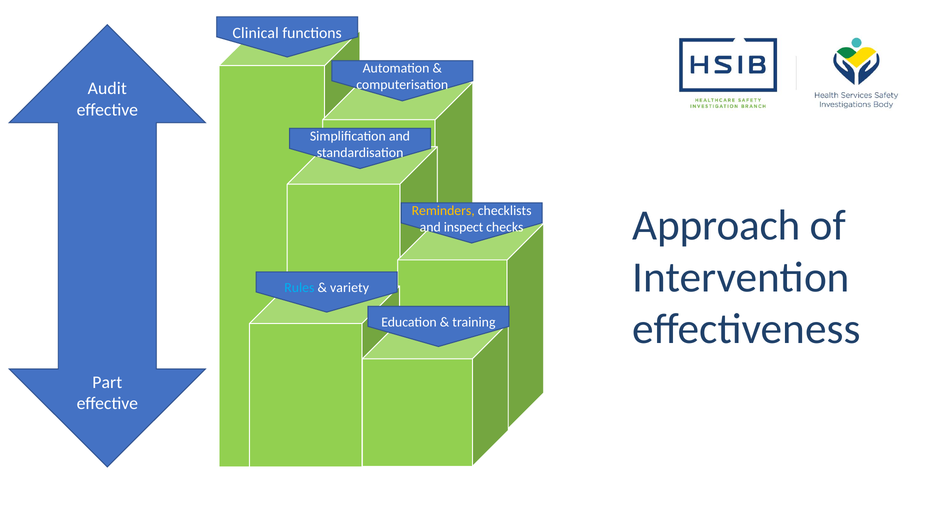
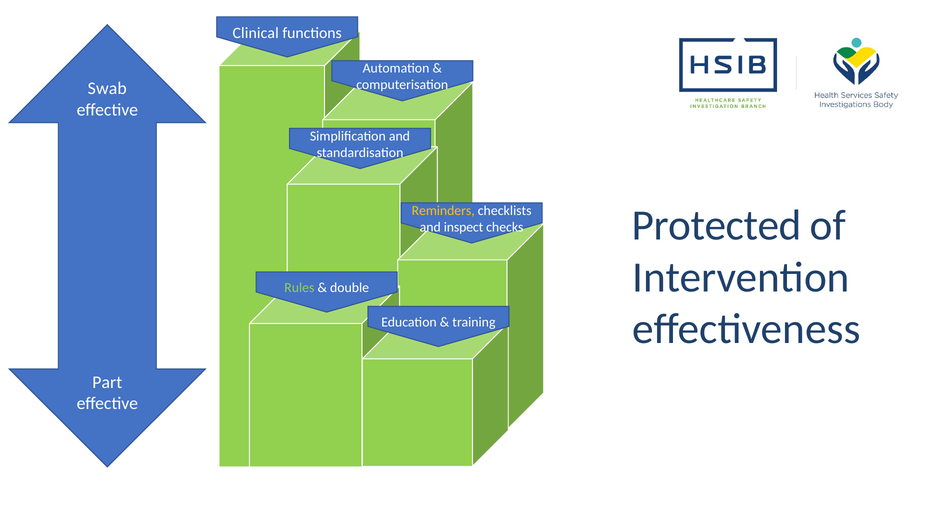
Audit: Audit -> Swab
Approach: Approach -> Protected
Rules colour: light blue -> light green
variety: variety -> double
